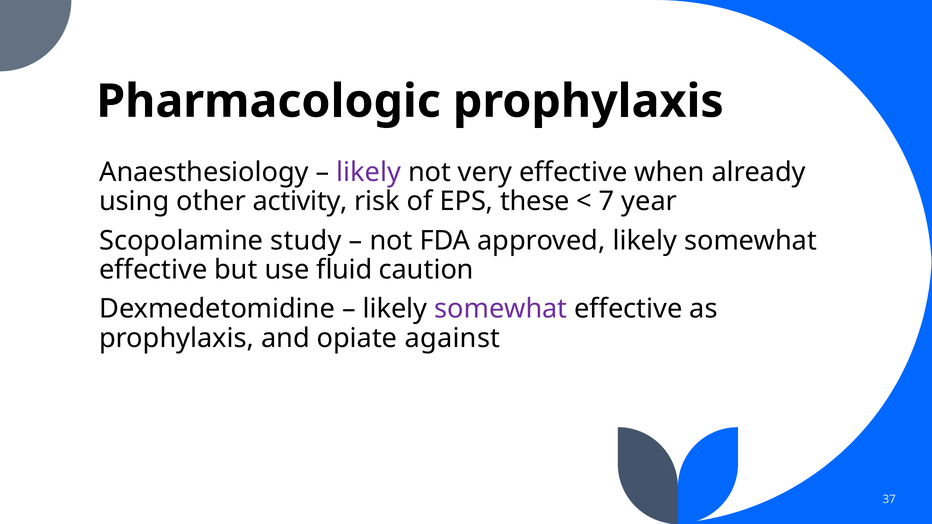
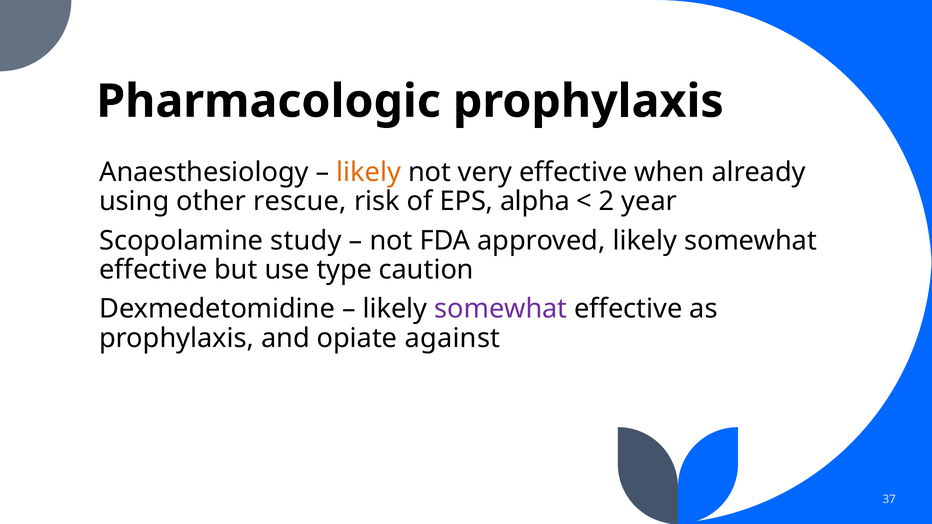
likely at (369, 172) colour: purple -> orange
activity: activity -> rescue
these: these -> alpha
7: 7 -> 2
fluid: fluid -> type
